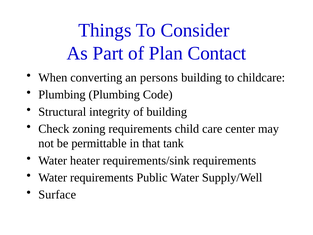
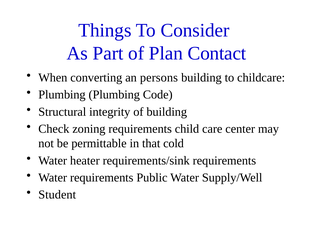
tank: tank -> cold
Surface: Surface -> Student
